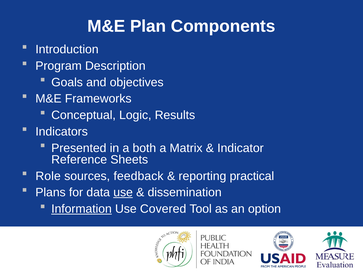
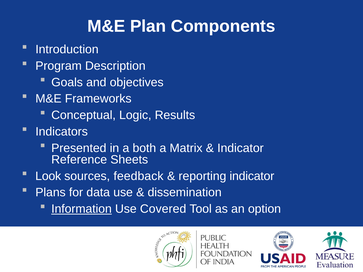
Role: Role -> Look
reporting practical: practical -> indicator
use at (123, 193) underline: present -> none
